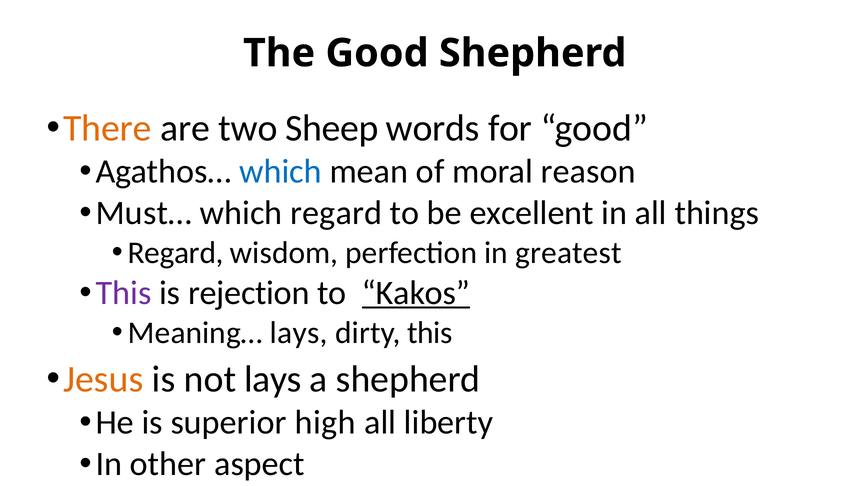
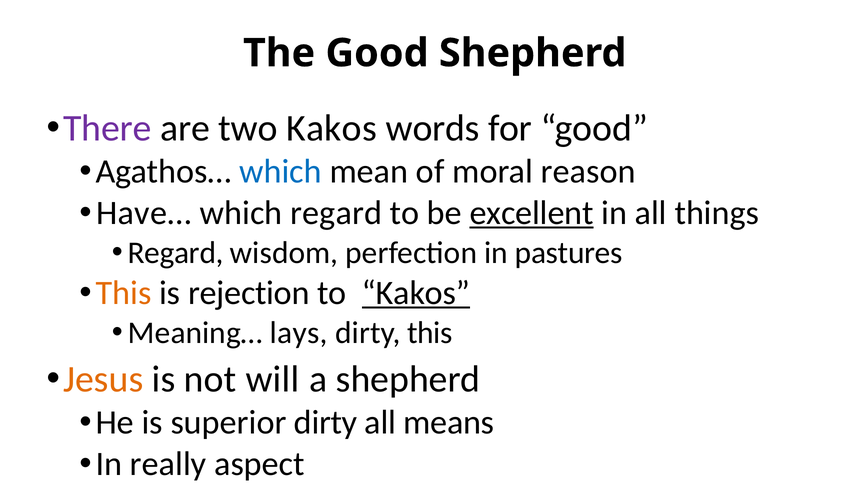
There colour: orange -> purple
two Sheep: Sheep -> Kakos
Must…: Must… -> Have…
excellent underline: none -> present
greatest: greatest -> pastures
This at (123, 293) colour: purple -> orange
not lays: lays -> will
superior high: high -> dirty
liberty: liberty -> means
other: other -> really
